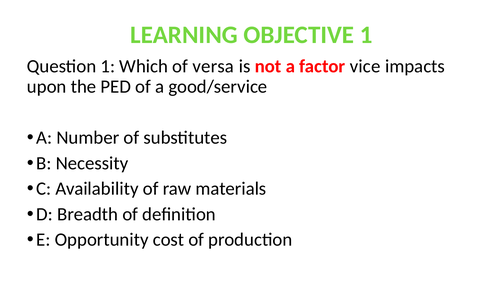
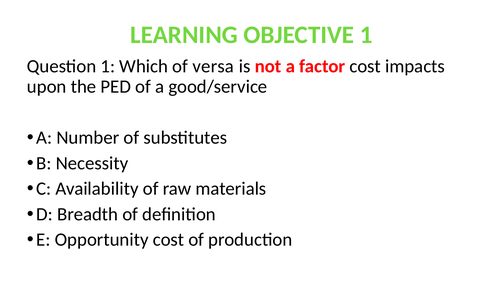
factor vice: vice -> cost
